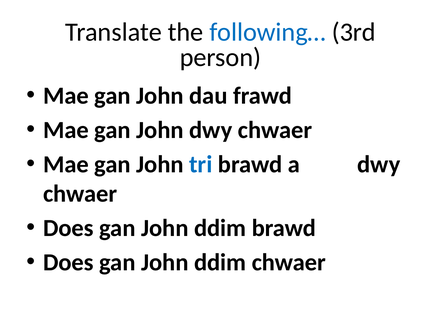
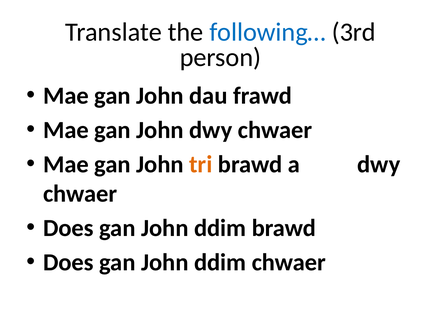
tri colour: blue -> orange
